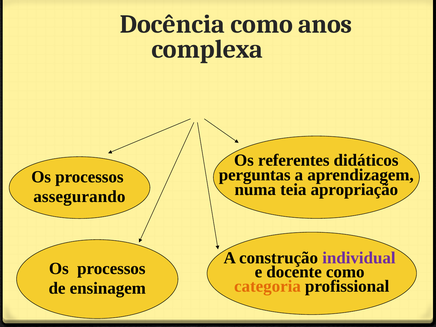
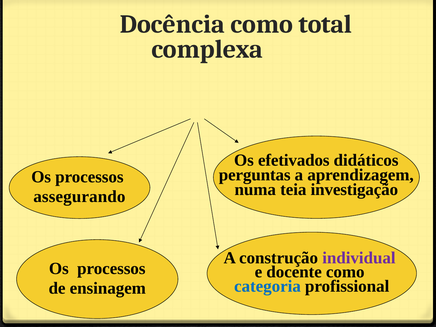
anos: anos -> total
referentes: referentes -> efetivados
apropriação: apropriação -> investigação
categoria colour: orange -> blue
